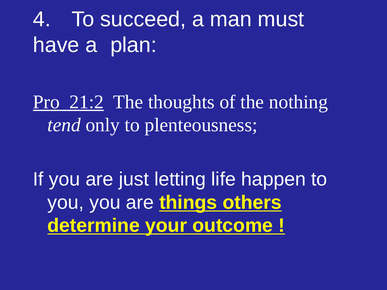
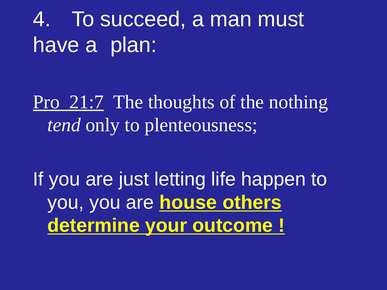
Pro_21:2: Pro_21:2 -> Pro_21:7
things: things -> house
